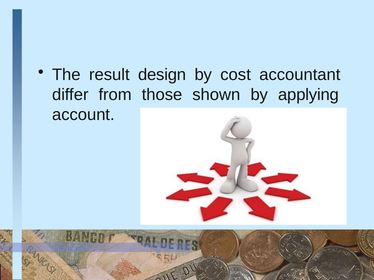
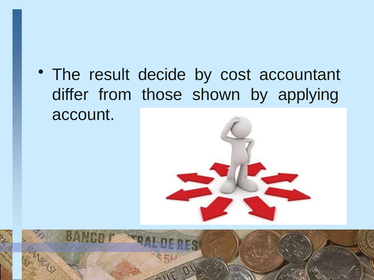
design: design -> decide
